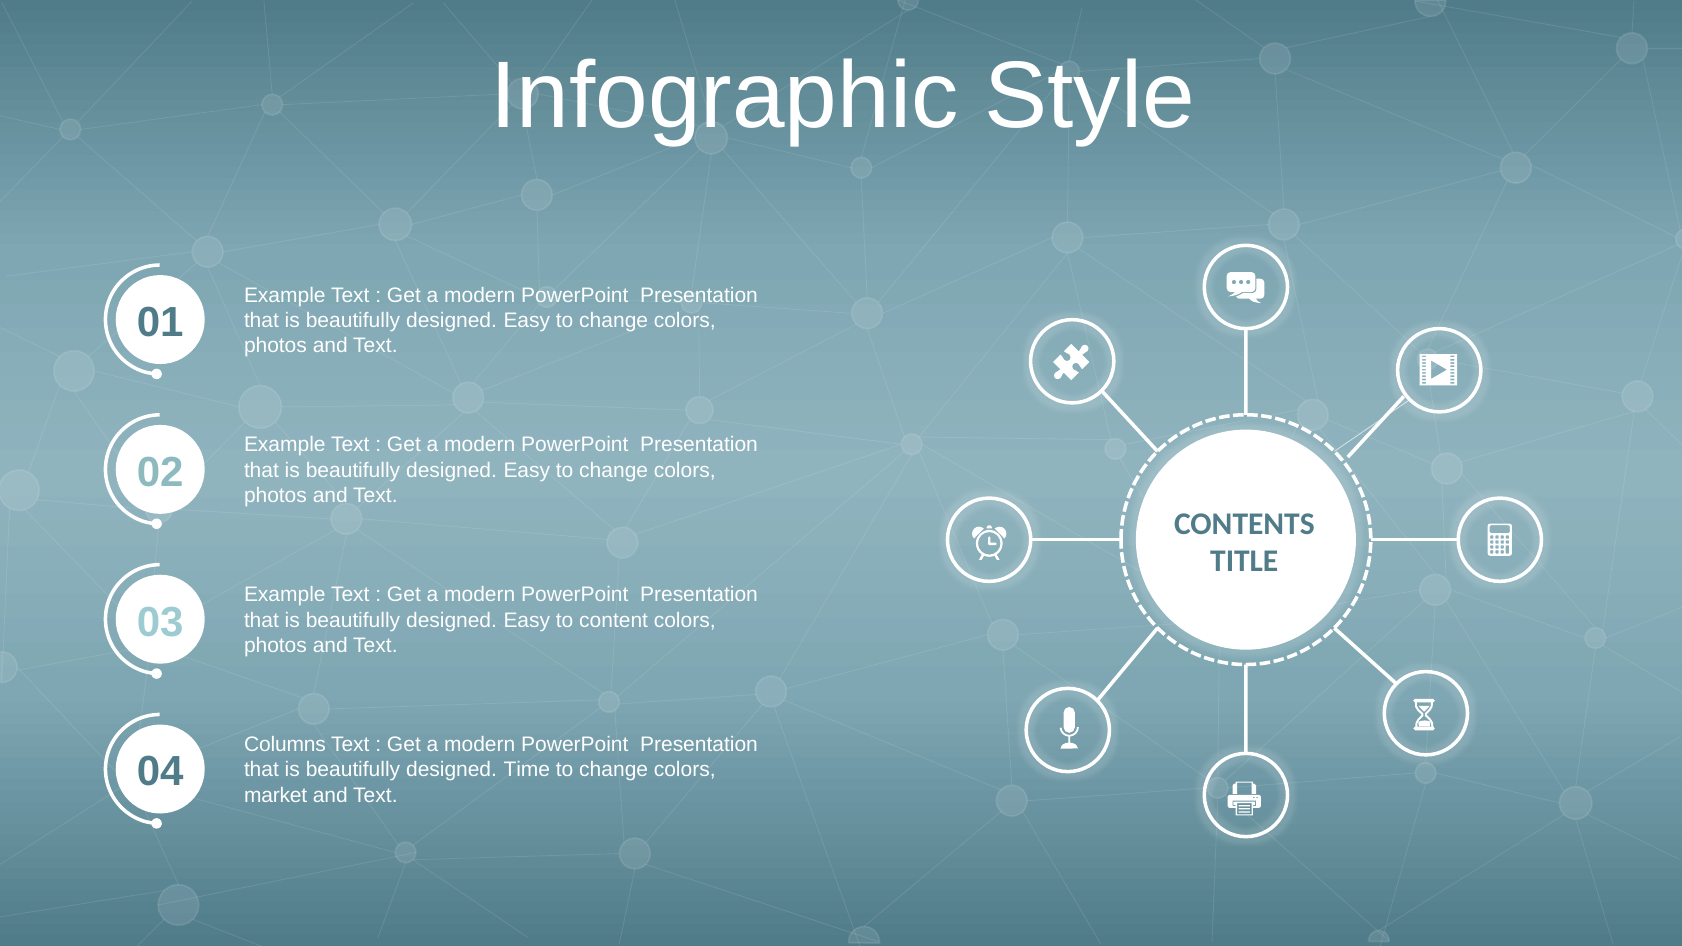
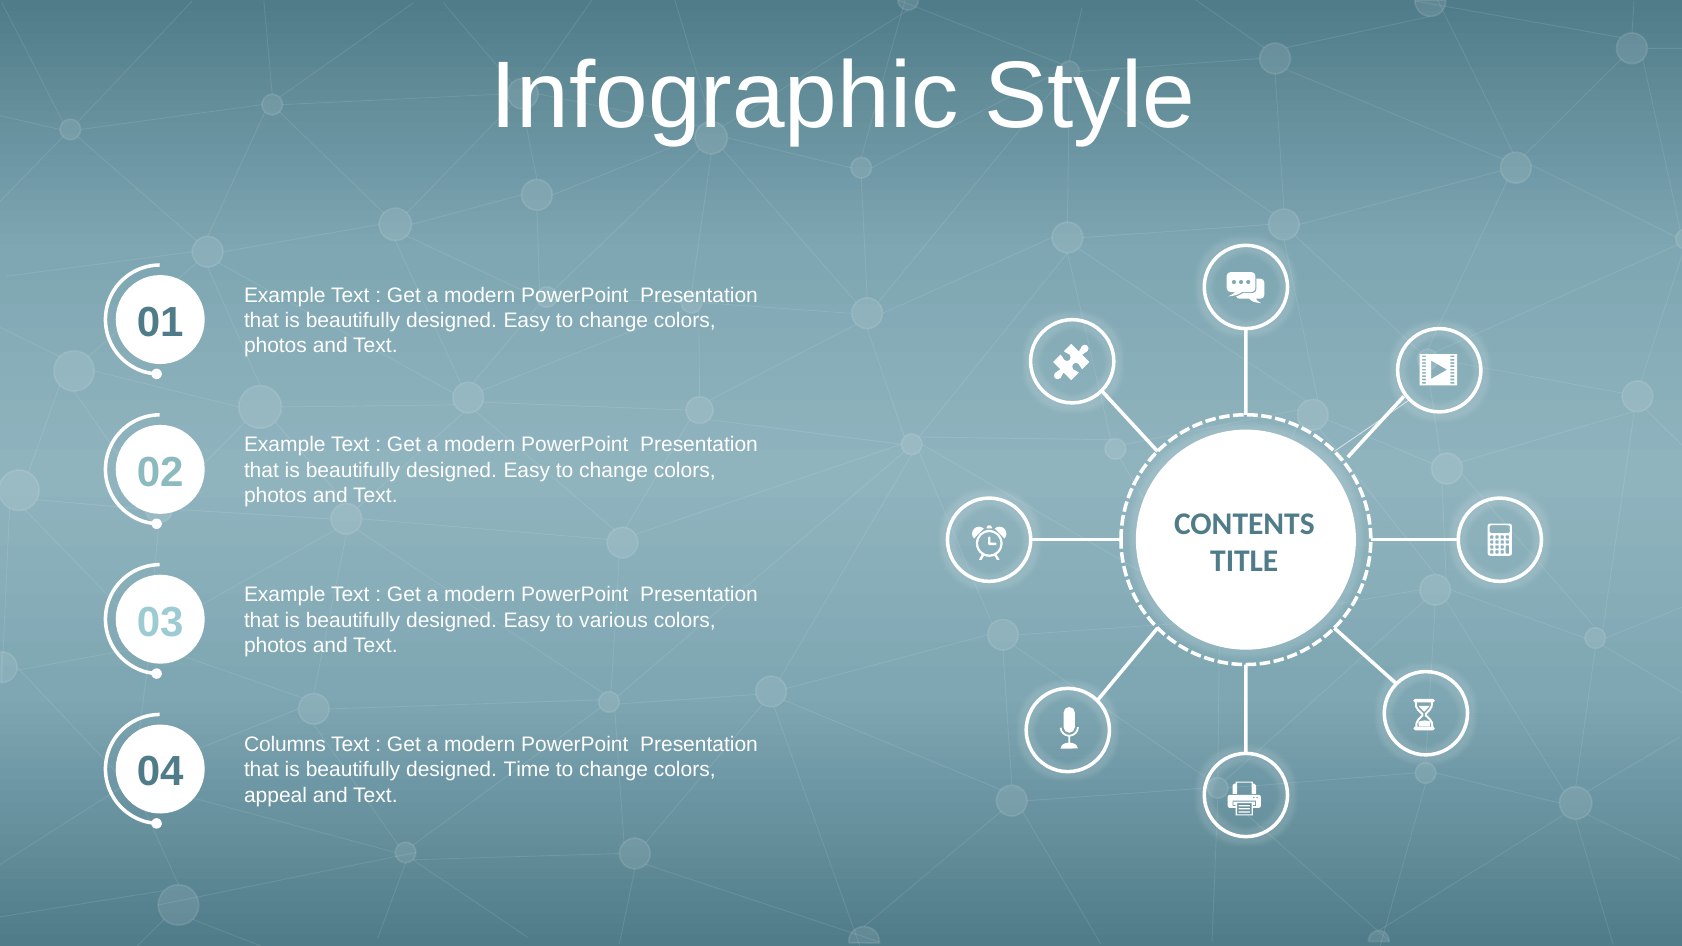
content: content -> various
market: market -> appeal
